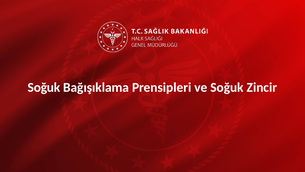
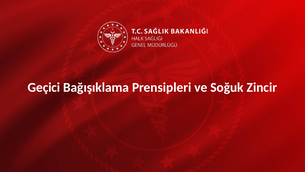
Soğuk at (44, 87): Soğuk -> Geçici
